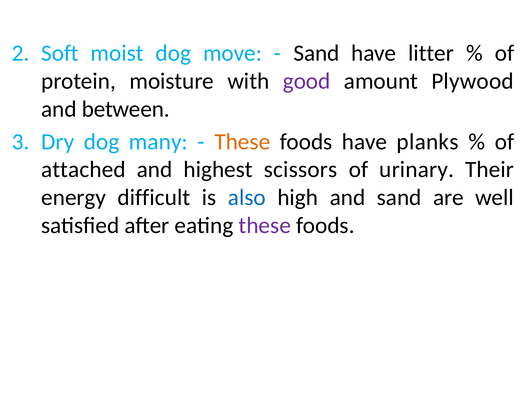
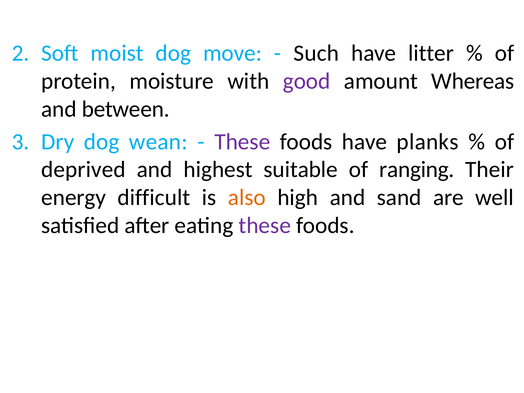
Sand at (316, 53): Sand -> Such
Plywood: Plywood -> Whereas
many: many -> wean
These at (242, 142) colour: orange -> purple
attached: attached -> deprived
scissors: scissors -> suitable
urinary: urinary -> ranging
also colour: blue -> orange
